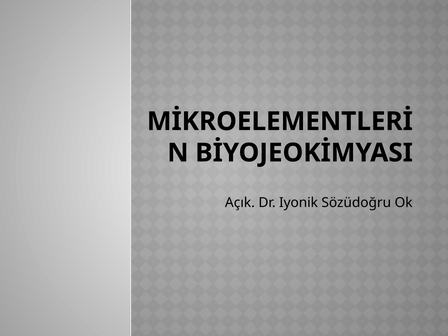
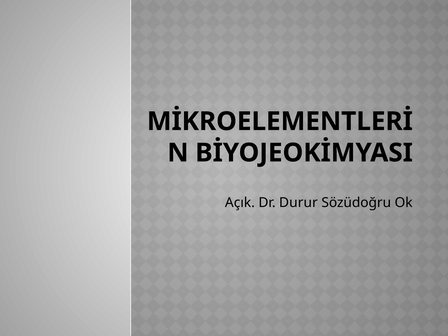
Iyonik: Iyonik -> Durur
